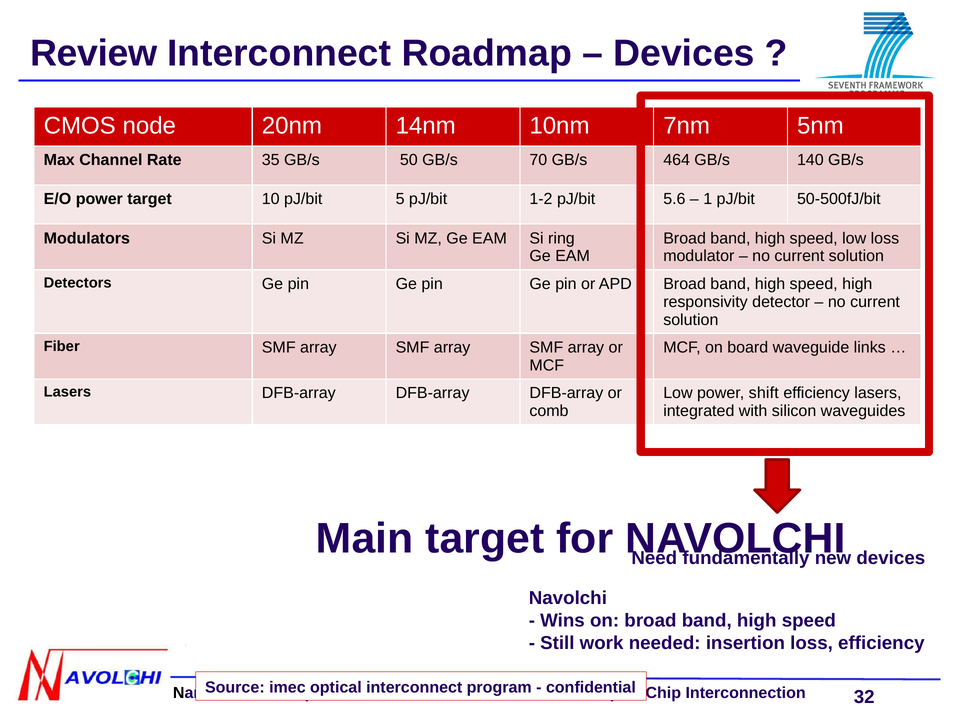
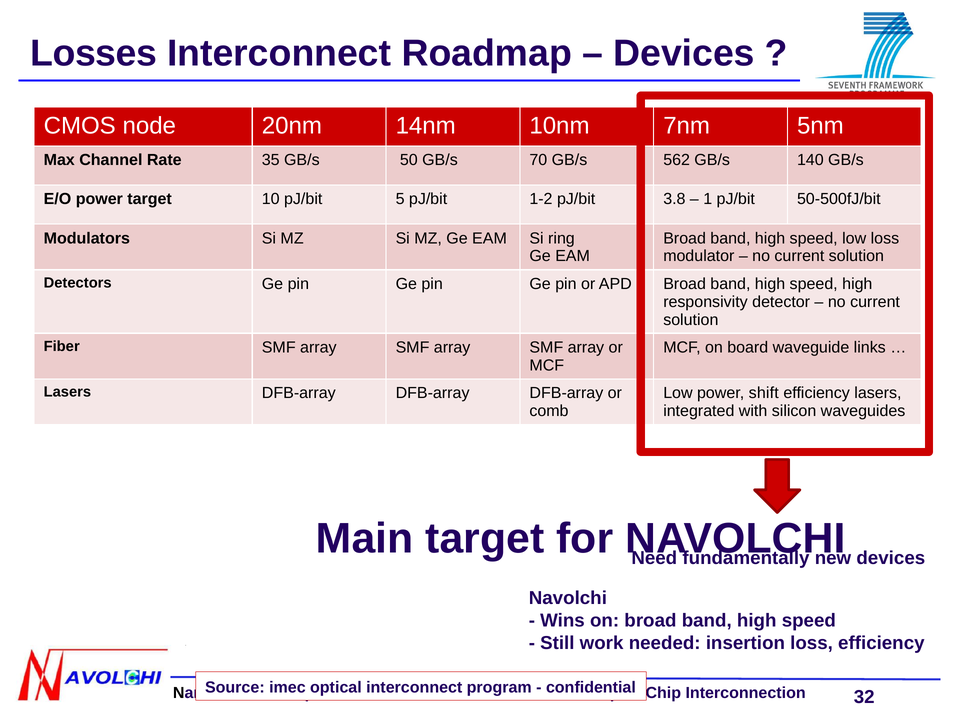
Review: Review -> Losses
464: 464 -> 562
5.6: 5.6 -> 3.8
